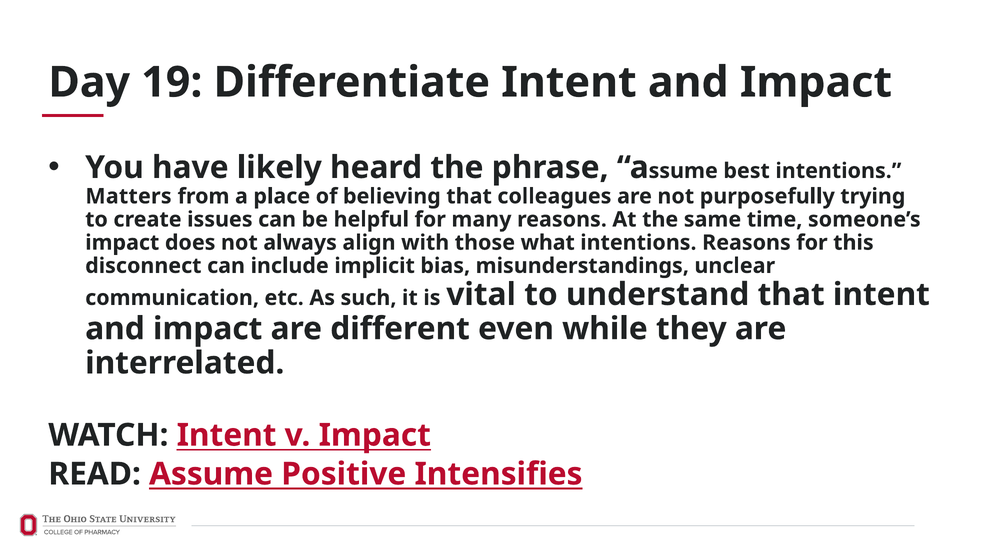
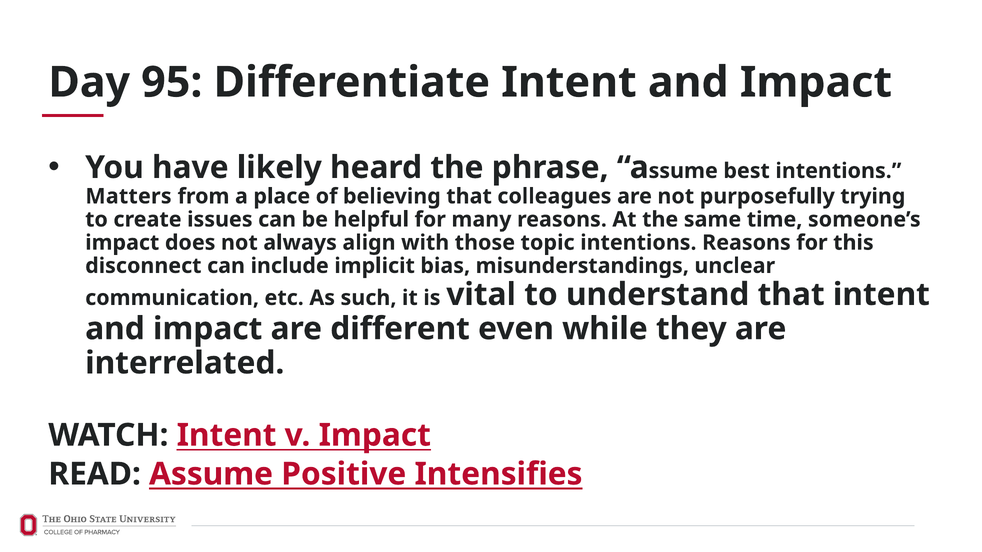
19: 19 -> 95
what: what -> topic
